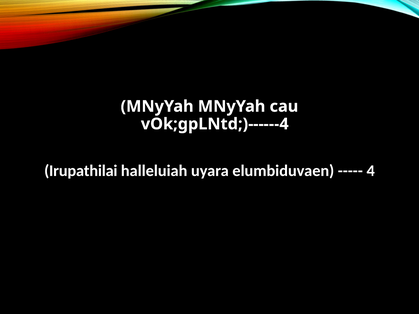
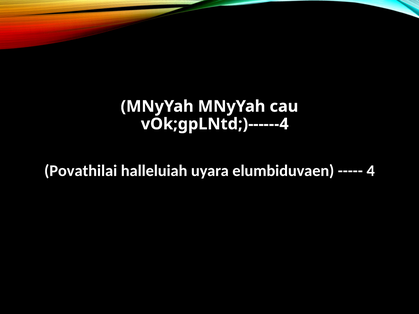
Irupathilai: Irupathilai -> Povathilai
